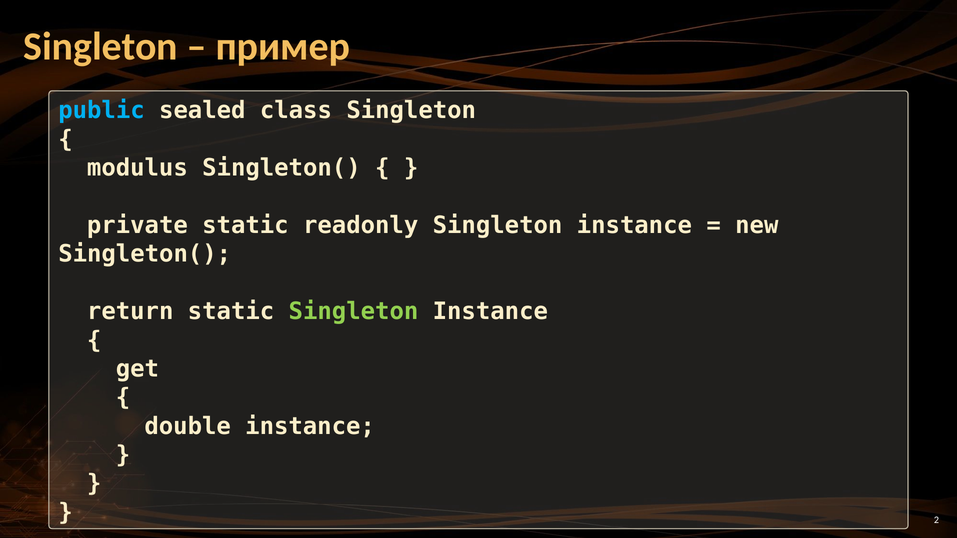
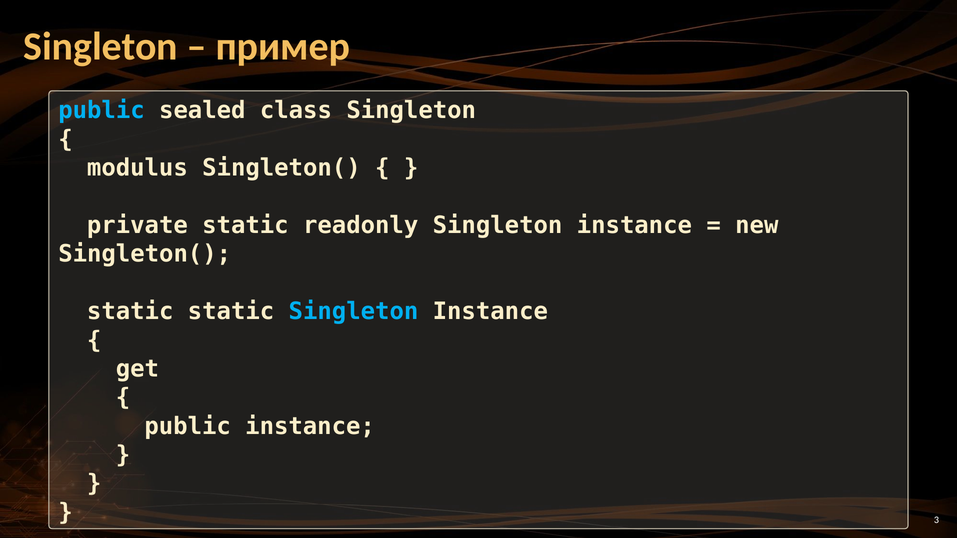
return at (130, 312): return -> static
Singleton at (353, 312) colour: light green -> light blue
double at (188, 427): double -> public
2: 2 -> 3
